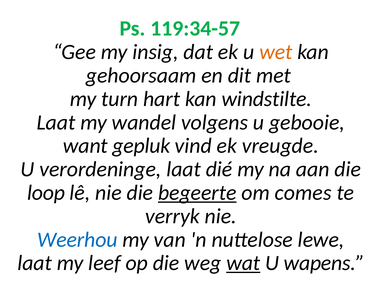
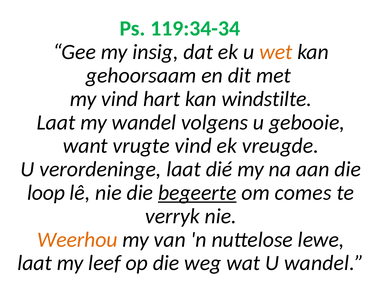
119:34-57: 119:34-57 -> 119:34-34
my turn: turn -> vind
gepluk: gepluk -> vrugte
Weerhou colour: blue -> orange
wat underline: present -> none
U wapens: wapens -> wandel
